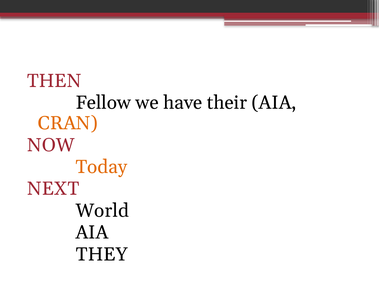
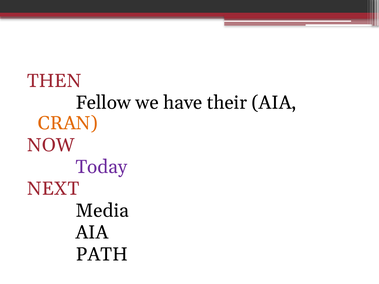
Today colour: orange -> purple
World: World -> Media
THEY: THEY -> PATH
